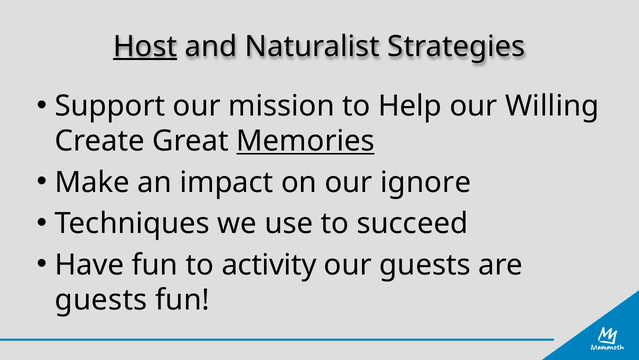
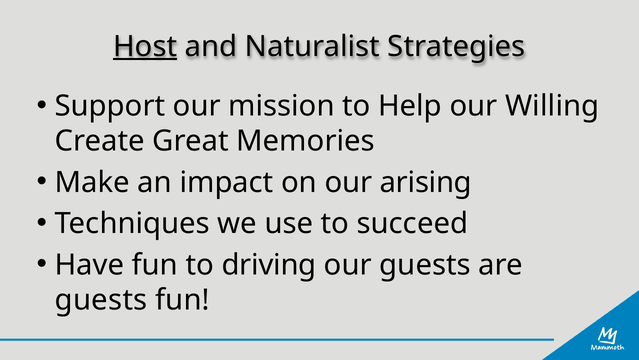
Memories underline: present -> none
ignore: ignore -> arising
activity: activity -> driving
